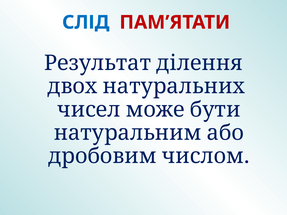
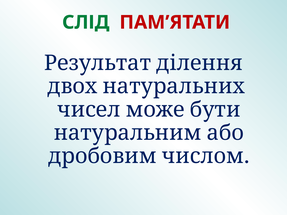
СЛІД colour: blue -> green
